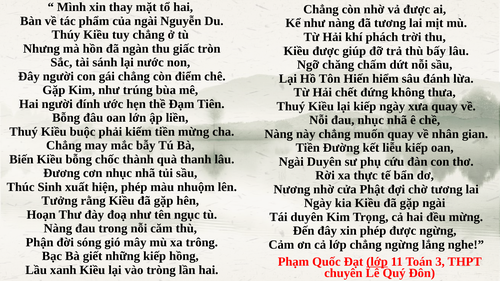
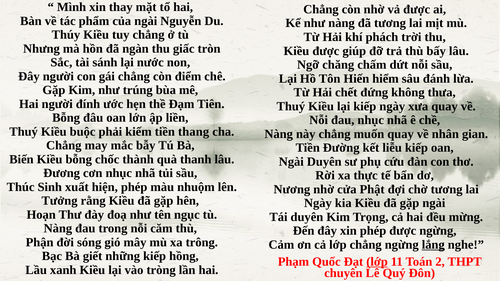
tiền mừng: mừng -> thang
lắng underline: none -> present
3: 3 -> 2
